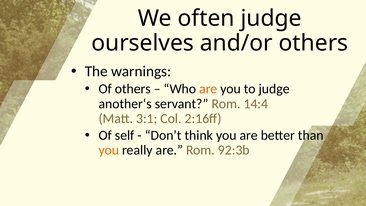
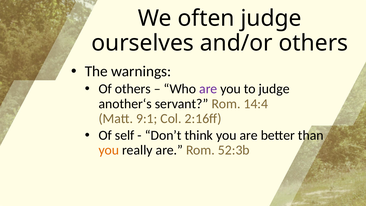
are at (208, 89) colour: orange -> purple
3:1: 3:1 -> 9:1
92:3b: 92:3b -> 52:3b
